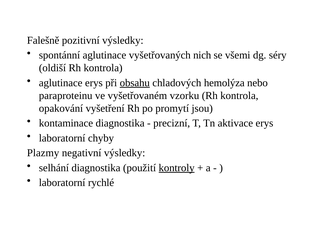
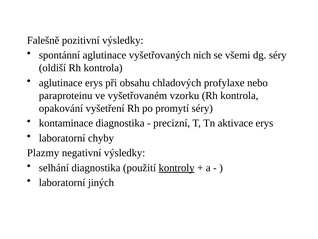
obsahu underline: present -> none
hemolýza: hemolýza -> profylaxe
promytí jsou: jsou -> séry
rychlé: rychlé -> jiných
